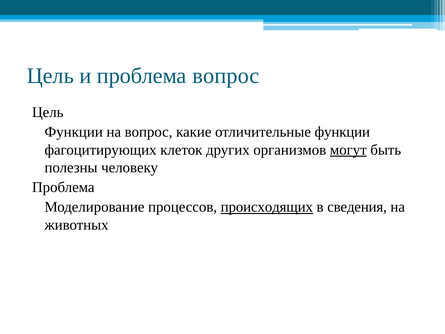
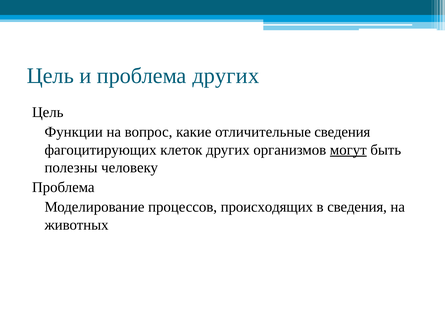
проблема вопрос: вопрос -> других
отличительные функции: функции -> сведения
происходящих underline: present -> none
